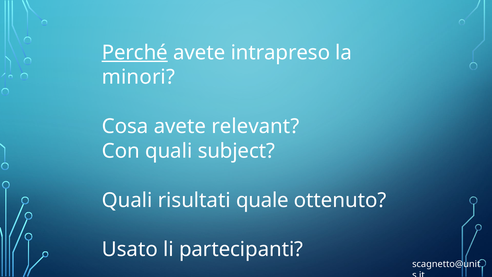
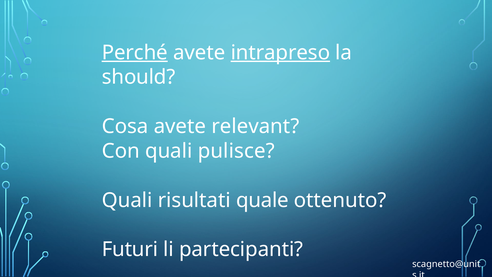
intrapreso underline: none -> present
minori: minori -> should
subject: subject -> pulisce
Usato: Usato -> Futuri
